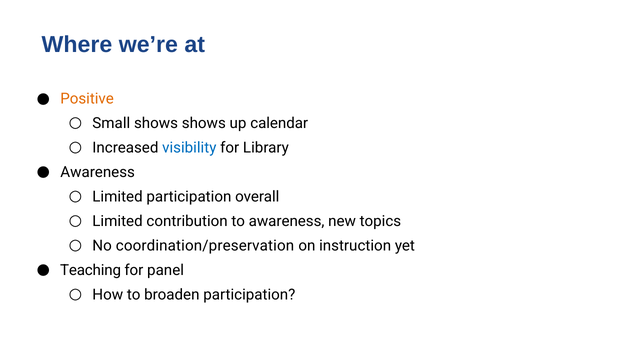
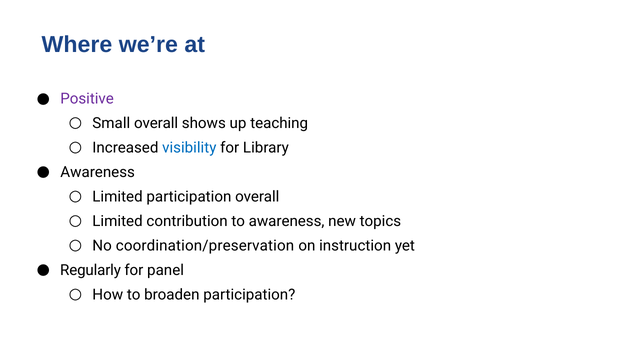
Positive colour: orange -> purple
Small shows: shows -> overall
calendar: calendar -> teaching
Teaching: Teaching -> Regularly
